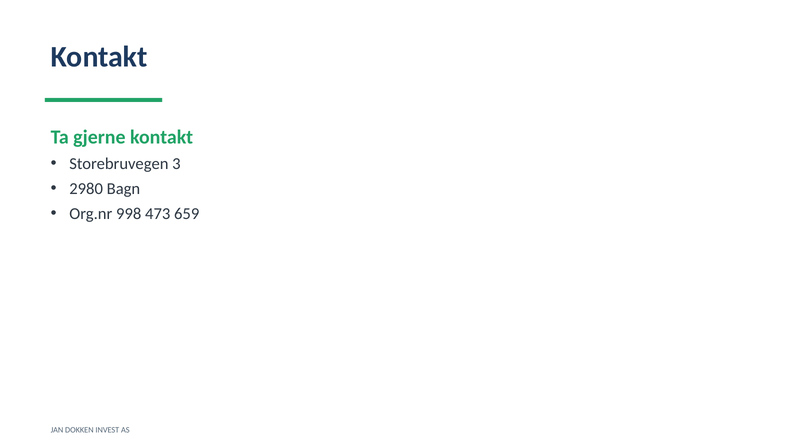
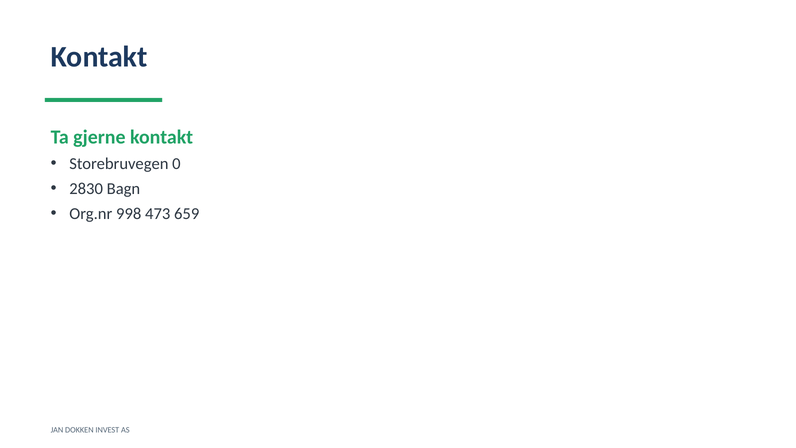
3: 3 -> 0
2980: 2980 -> 2830
